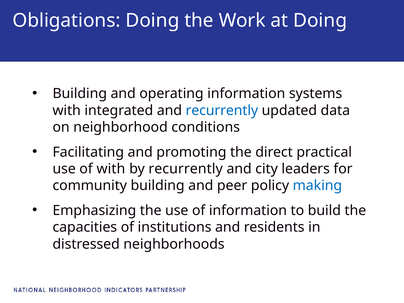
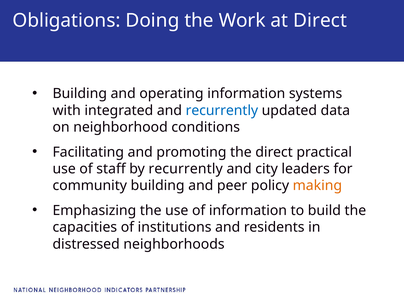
at Doing: Doing -> Direct
of with: with -> staff
making colour: blue -> orange
